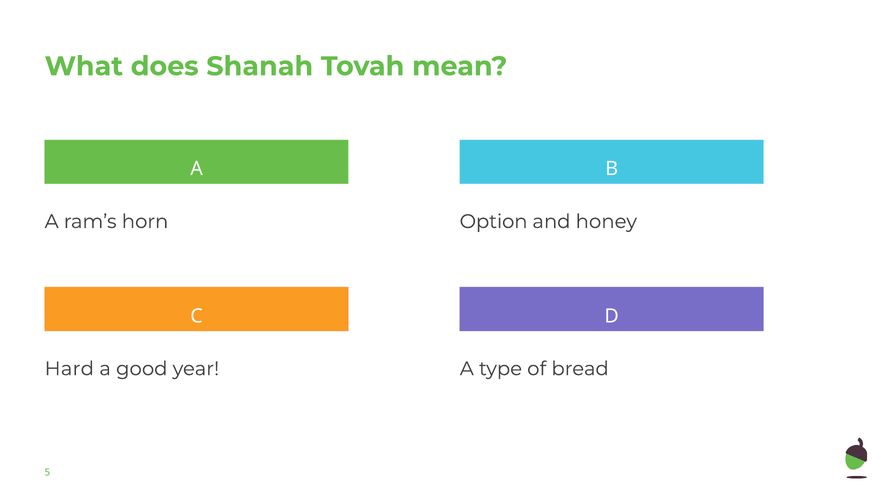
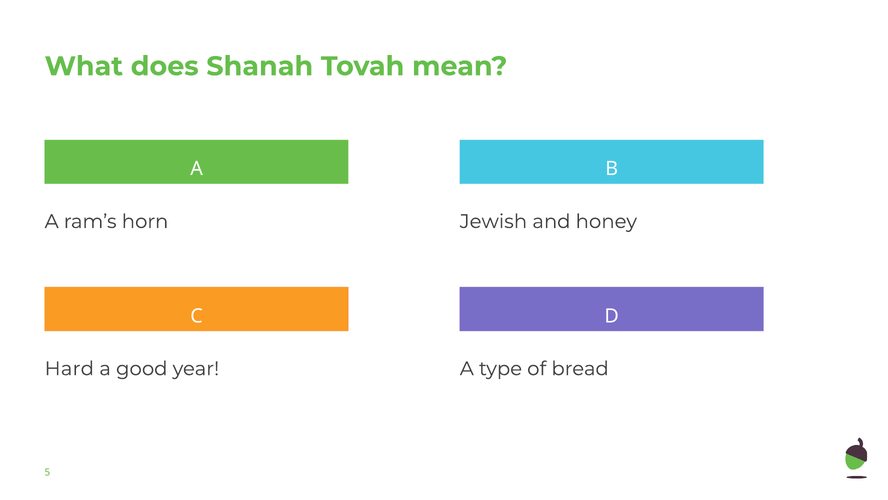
Option at (494, 221): Option -> Jewish
